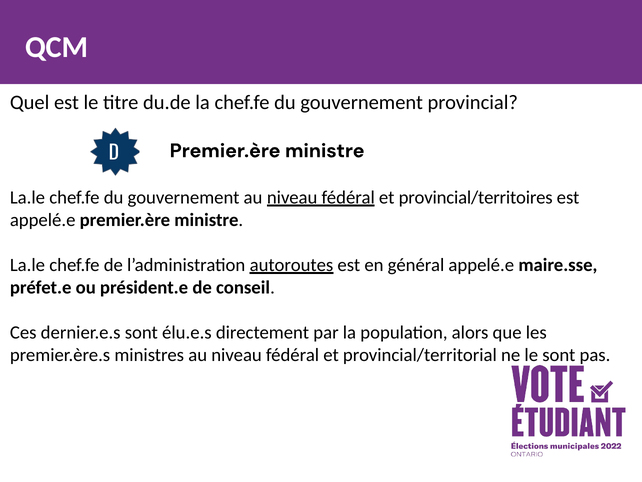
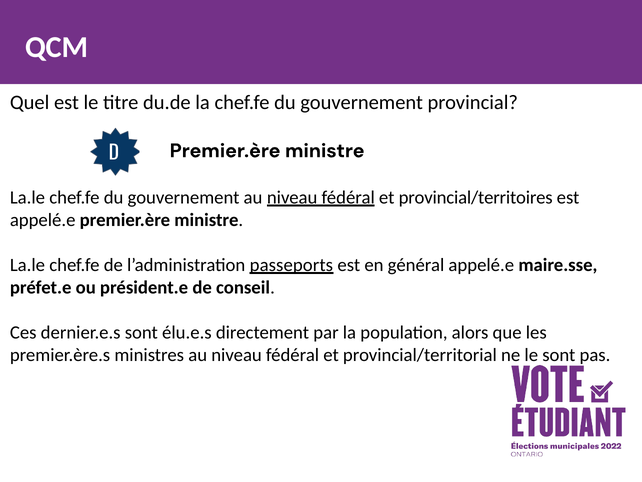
autoroutes: autoroutes -> passeports
